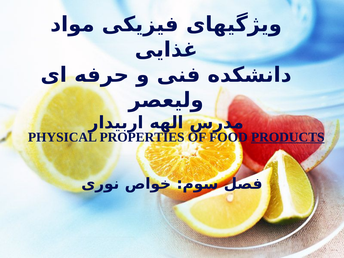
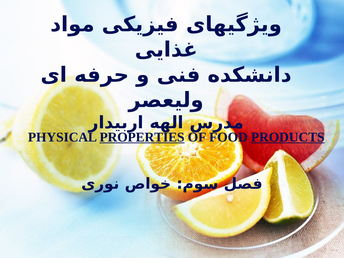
PROPERTIES underline: none -> present
